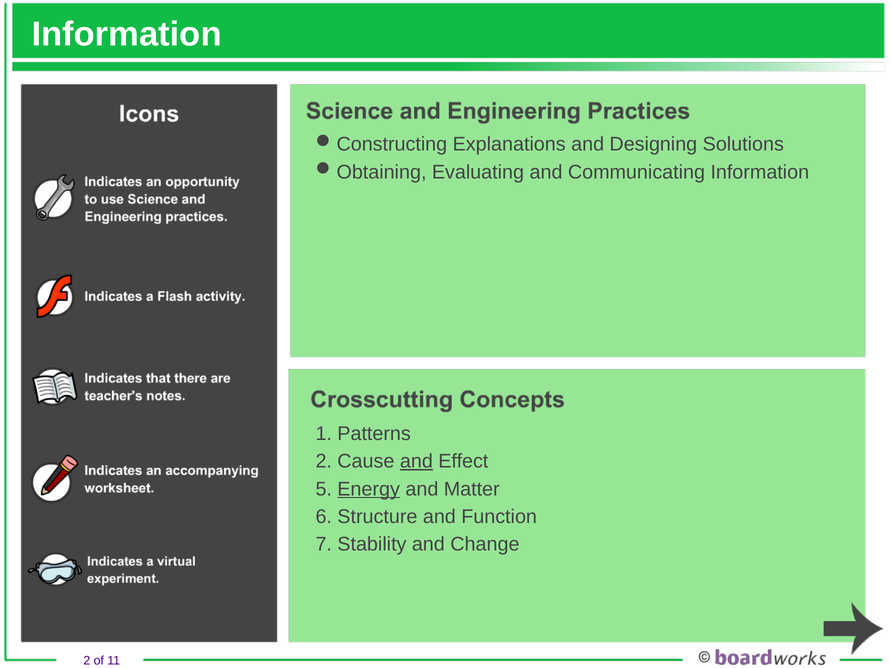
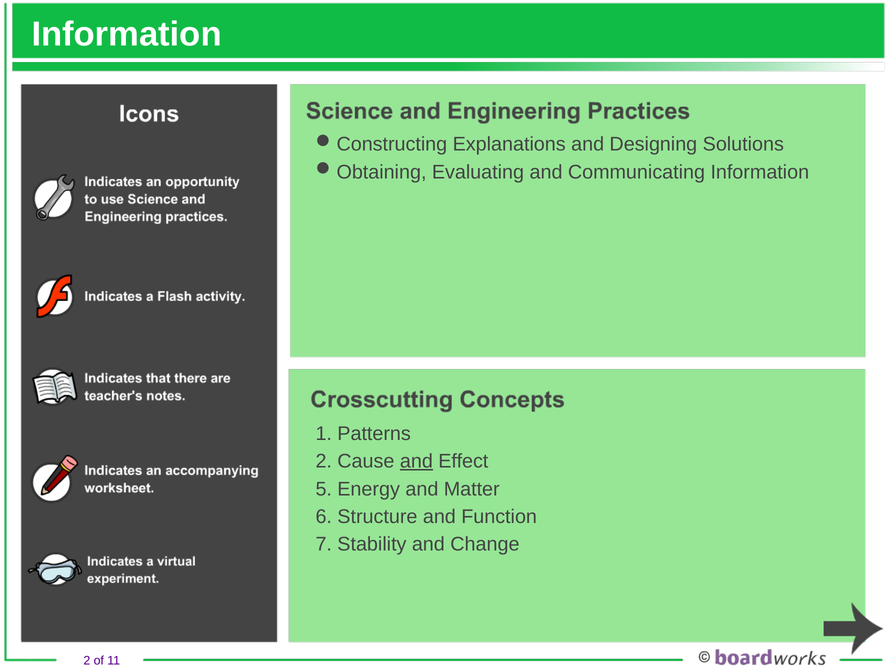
Energy underline: present -> none
